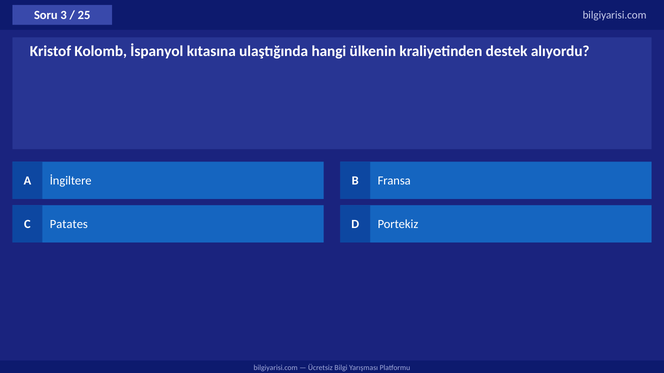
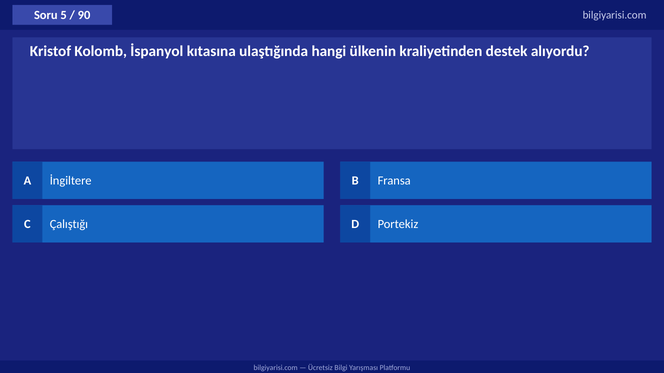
3: 3 -> 5
25: 25 -> 90
Patates: Patates -> Çalıştığı
